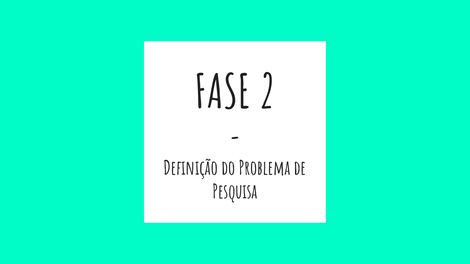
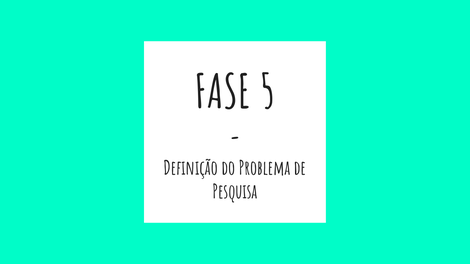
2: 2 -> 5
